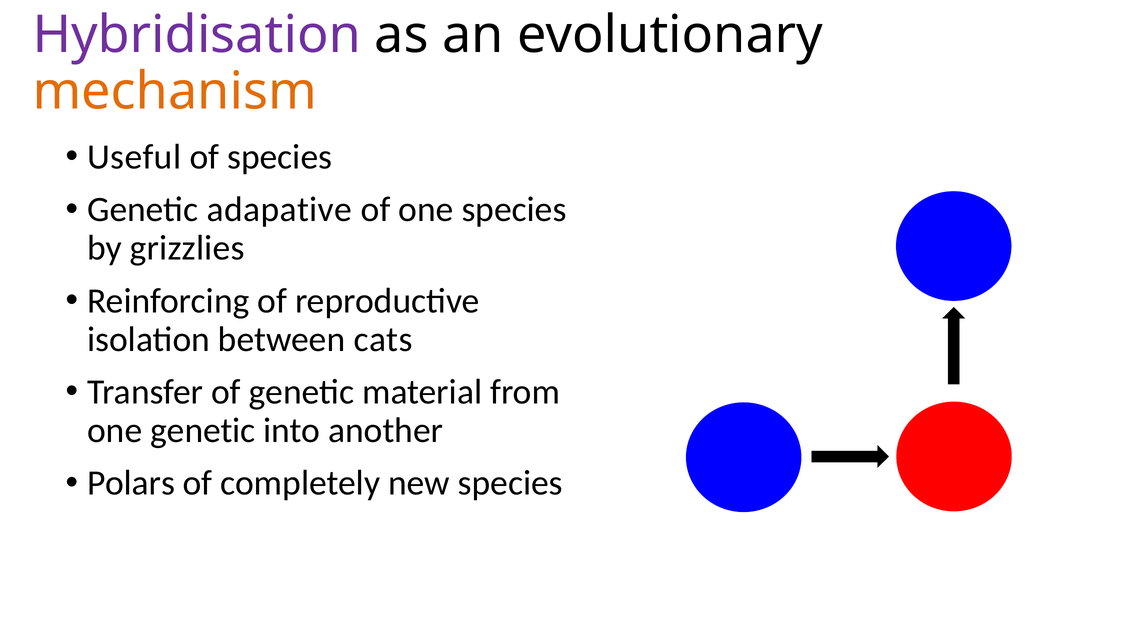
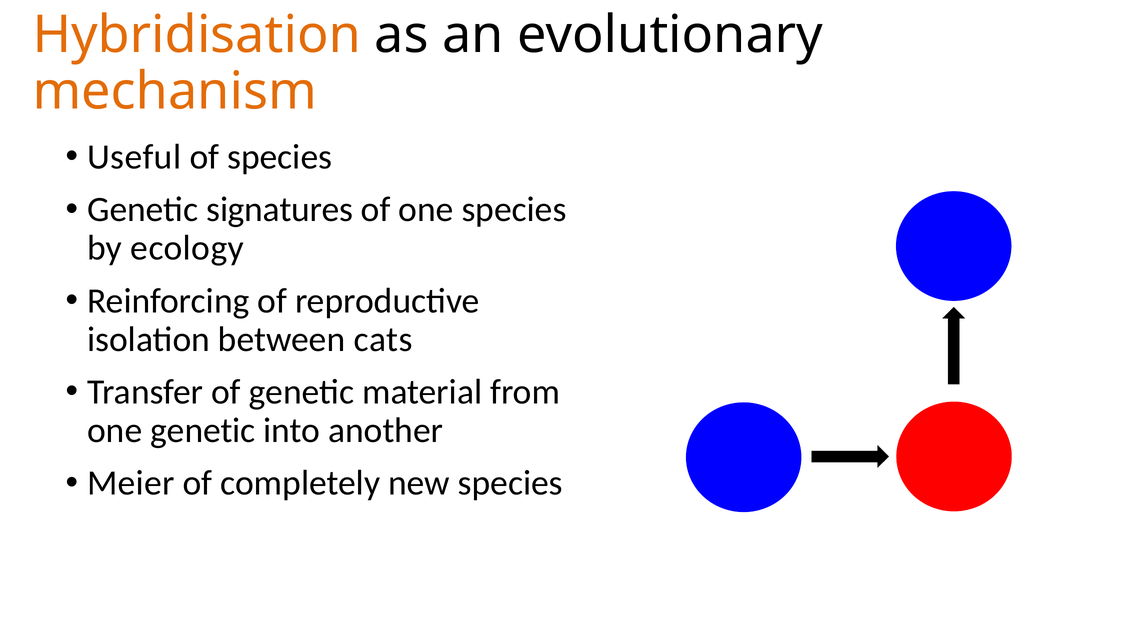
Hybridisation colour: purple -> orange
adapative: adapative -> signatures
grizzlies: grizzlies -> ecology
Polars: Polars -> Meier
